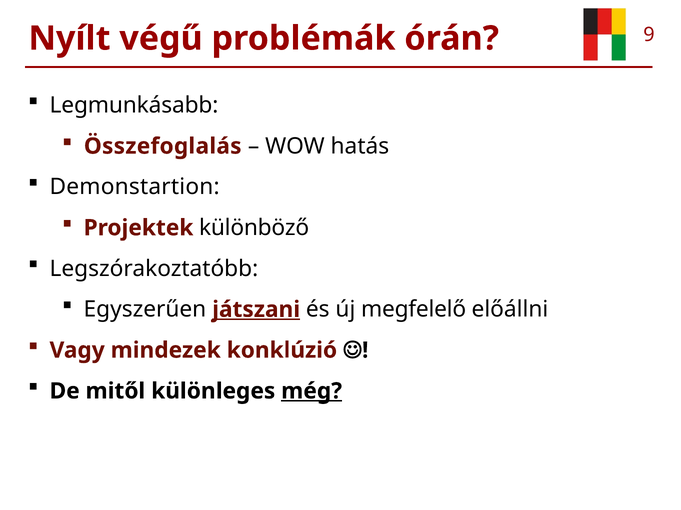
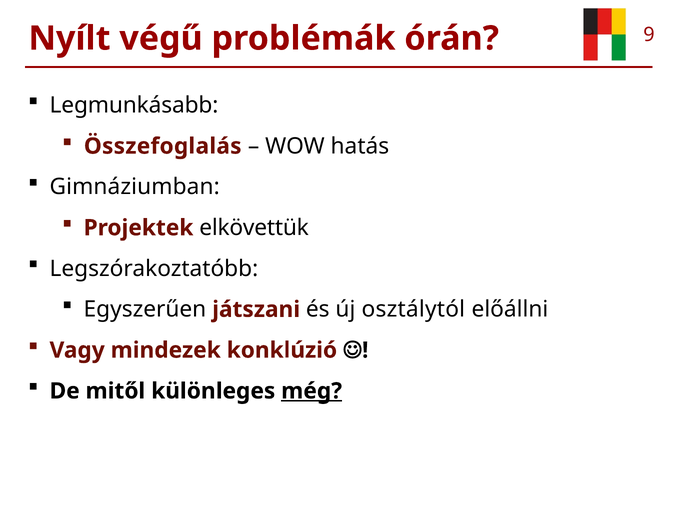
Demonstartion: Demonstartion -> Gimnáziumban
különböző: különböző -> elkövettük
játszani underline: present -> none
megfelelő: megfelelő -> osztálytól
